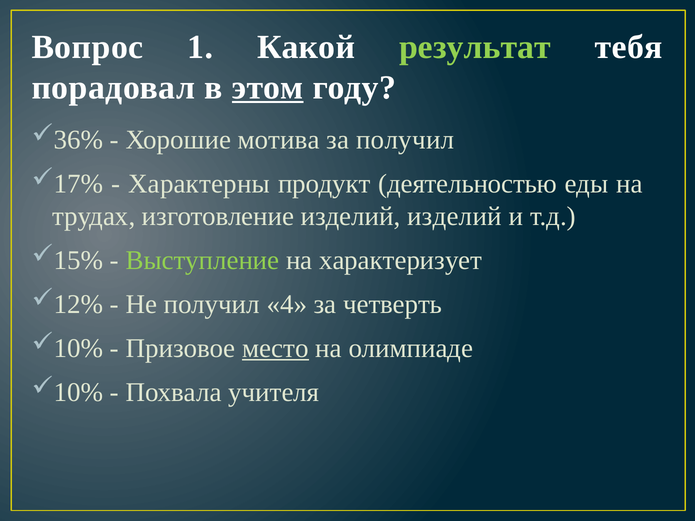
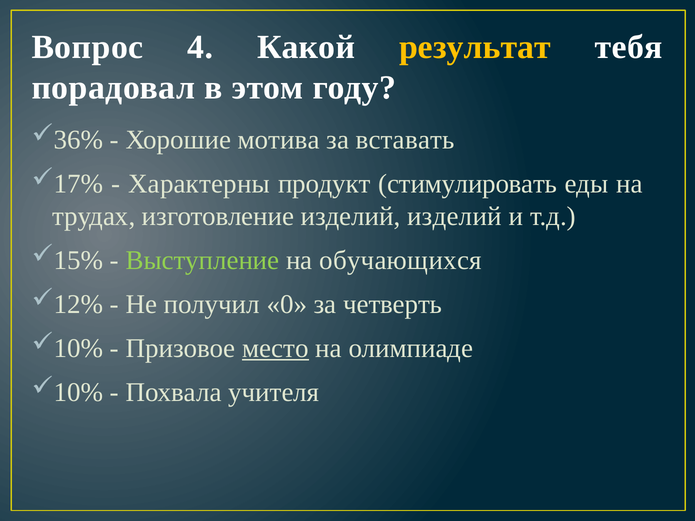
1: 1 -> 4
результат colour: light green -> yellow
этом underline: present -> none
за получил: получил -> вставать
деятельностью: деятельностью -> стимулировать
характеризует: характеризует -> обучающихся
4: 4 -> 0
